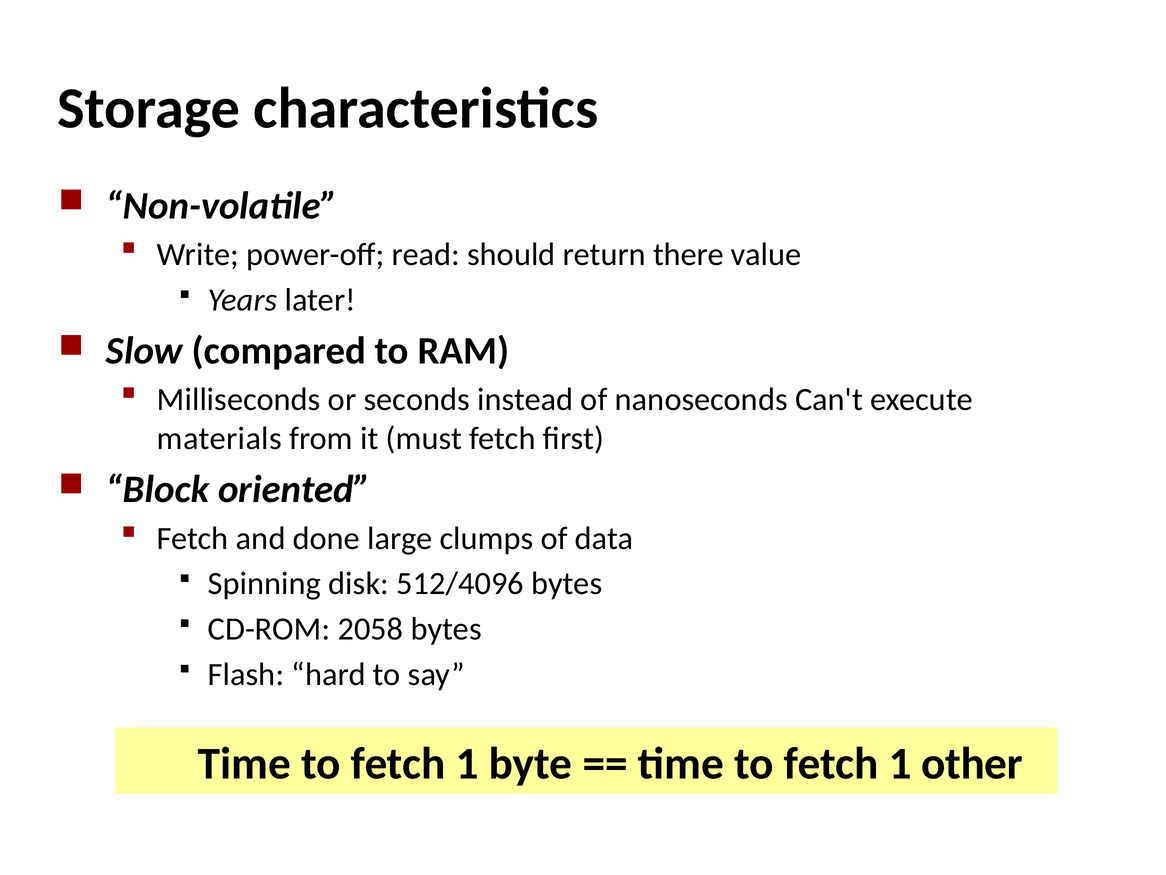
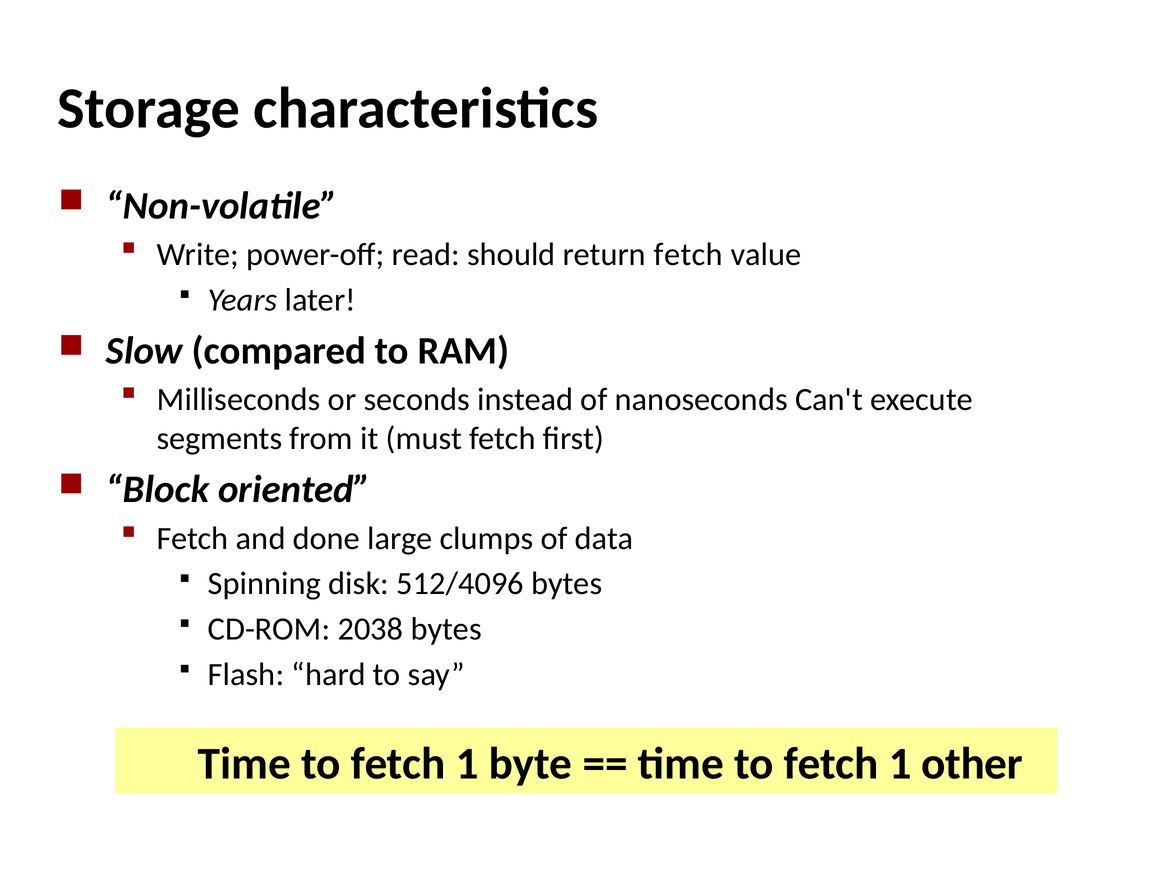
return there: there -> fetch
materials: materials -> segments
2058: 2058 -> 2038
